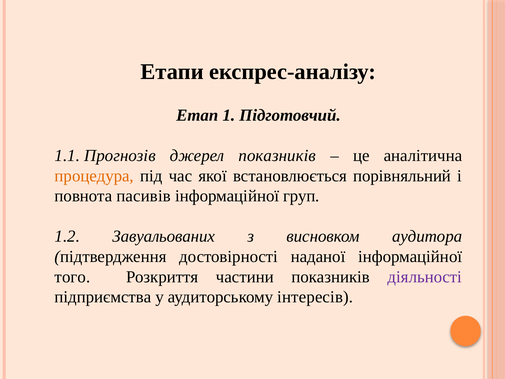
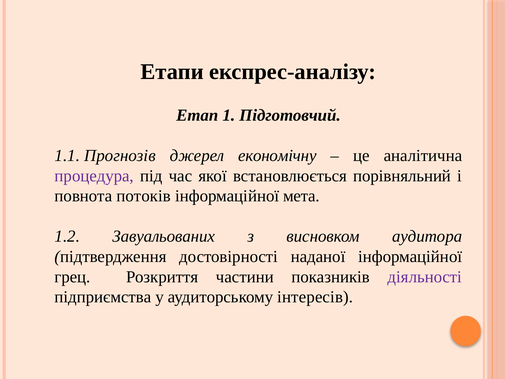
джерел показників: показників -> економічну
процедура colour: orange -> purple
пасивів: пасивів -> потоків
груп: груп -> мета
того: того -> грец
